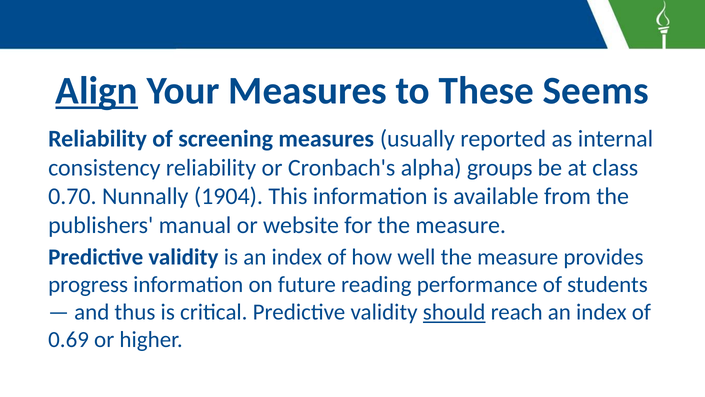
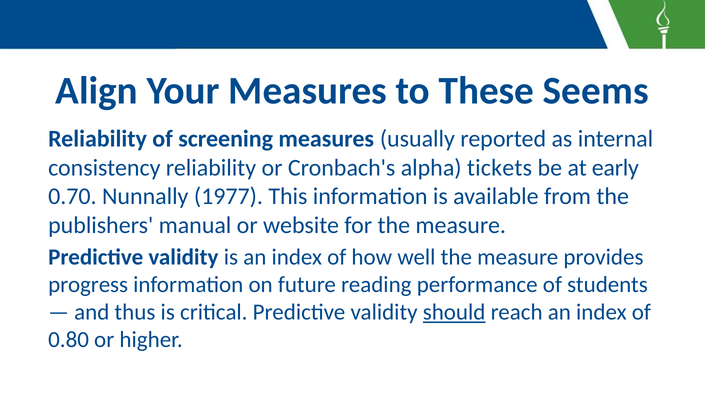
Align underline: present -> none
groups: groups -> tickets
class: class -> early
1904: 1904 -> 1977
0.69: 0.69 -> 0.80
